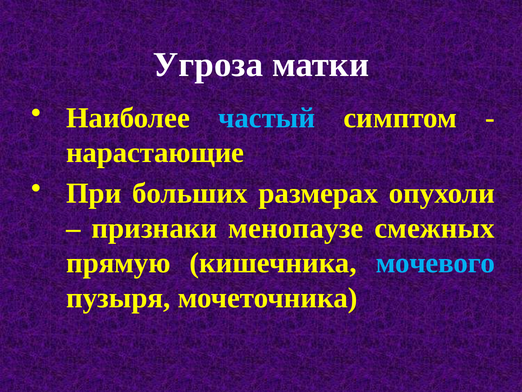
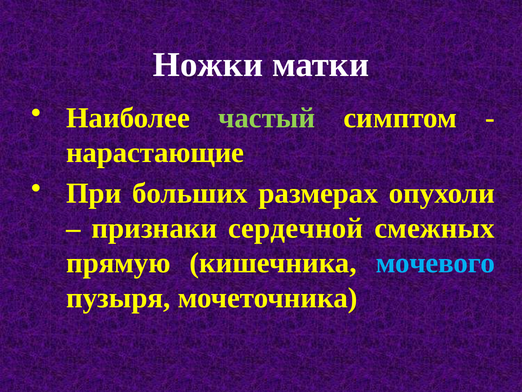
Угроза: Угроза -> Ножки
частый colour: light blue -> light green
менопаузе: менопаузе -> сердечной
